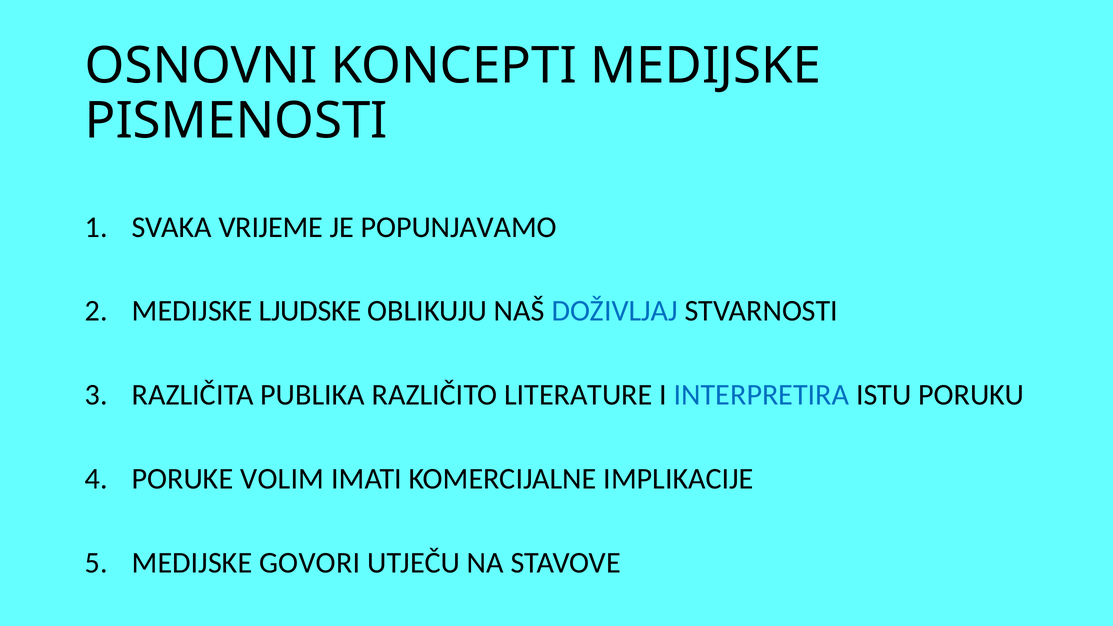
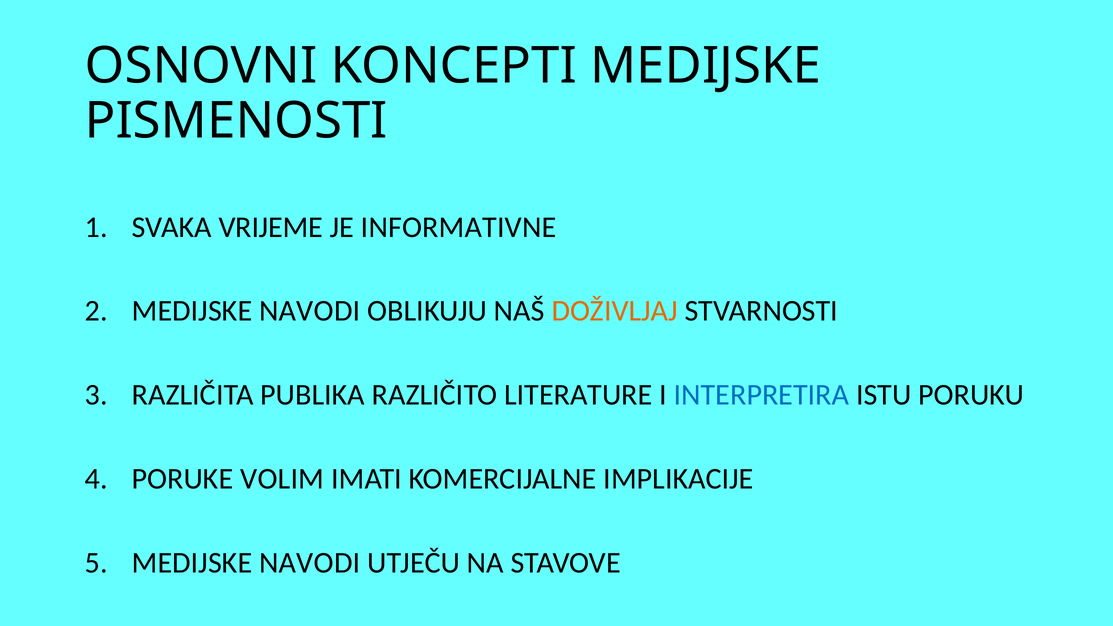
POPUNJAVAMO: POPUNJAVAMO -> INFORMATIVNE
LJUDSKE at (310, 311): LJUDSKE -> NAVODI
DOŽIVLJAJ colour: blue -> orange
GOVORI at (310, 563): GOVORI -> NAVODI
